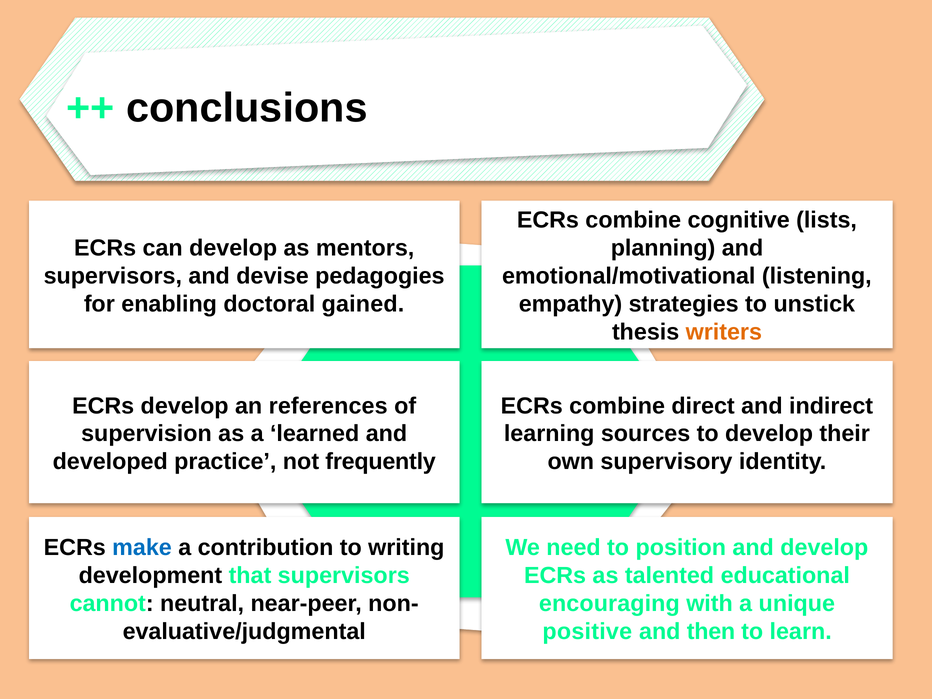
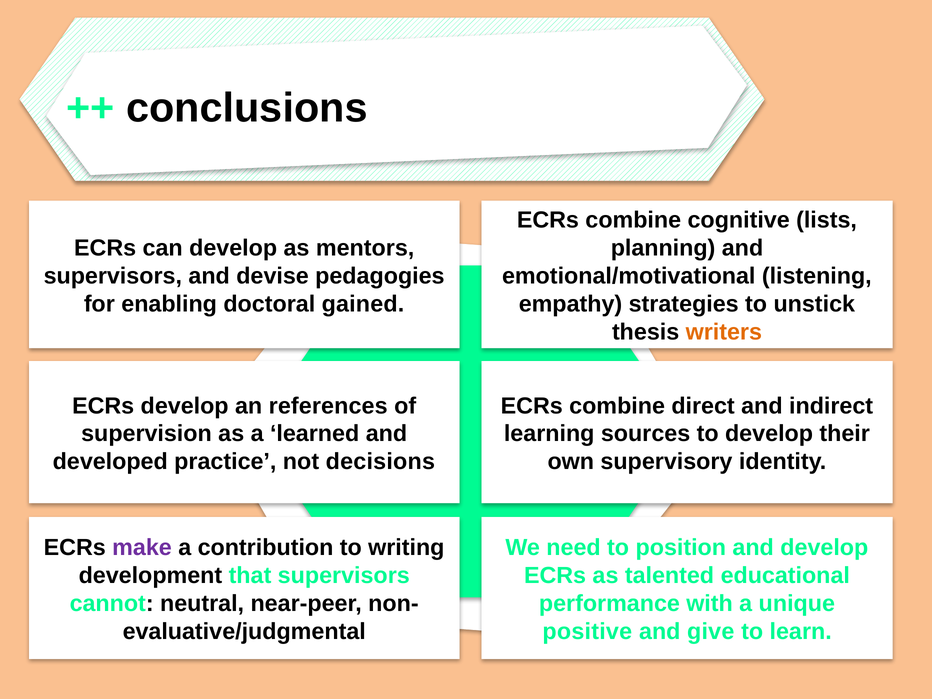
frequently: frequently -> decisions
make colour: blue -> purple
encouraging: encouraging -> performance
then: then -> give
